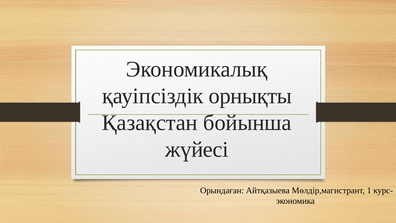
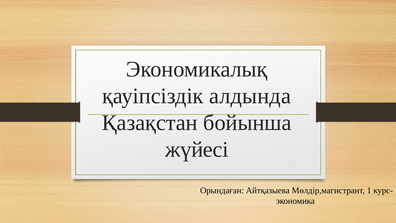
орнықты: орнықты -> алдында
